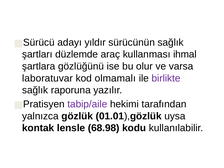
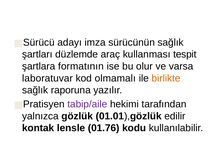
yıldır: yıldır -> imza
ihmal: ihmal -> tespit
gözlüğünü: gözlüğünü -> formatının
birlikte colour: purple -> orange
uysa: uysa -> edilir
68.98: 68.98 -> 01.76
